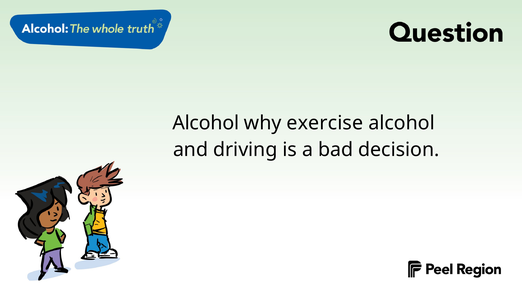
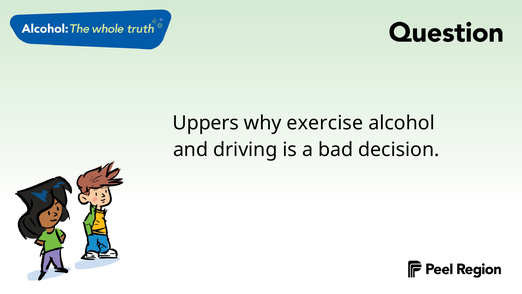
Alcohol at (206, 123): Alcohol -> Uppers
